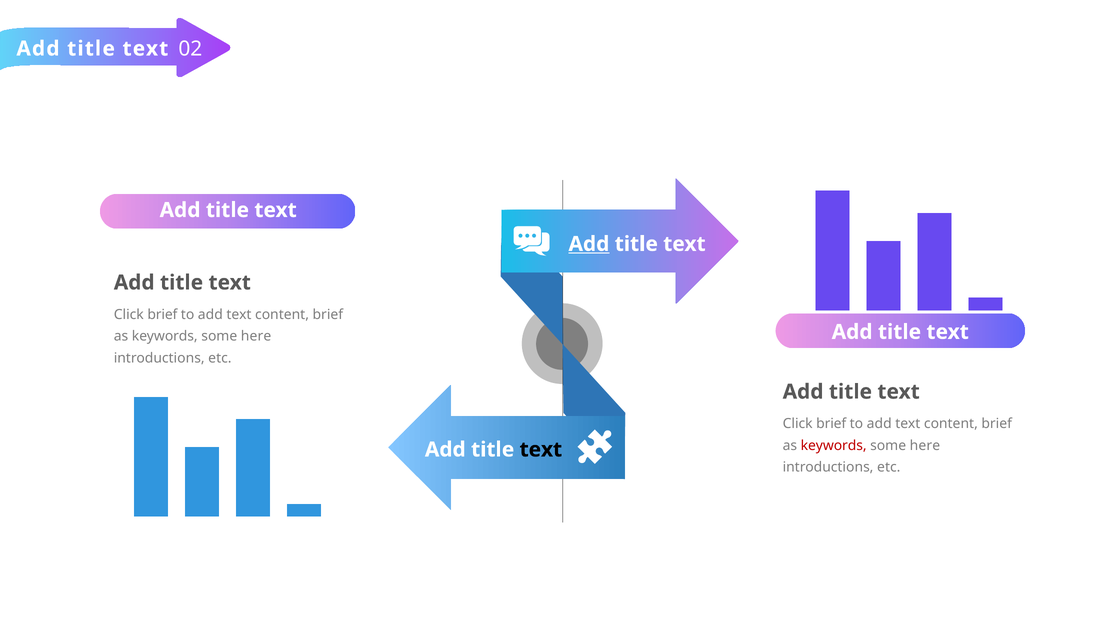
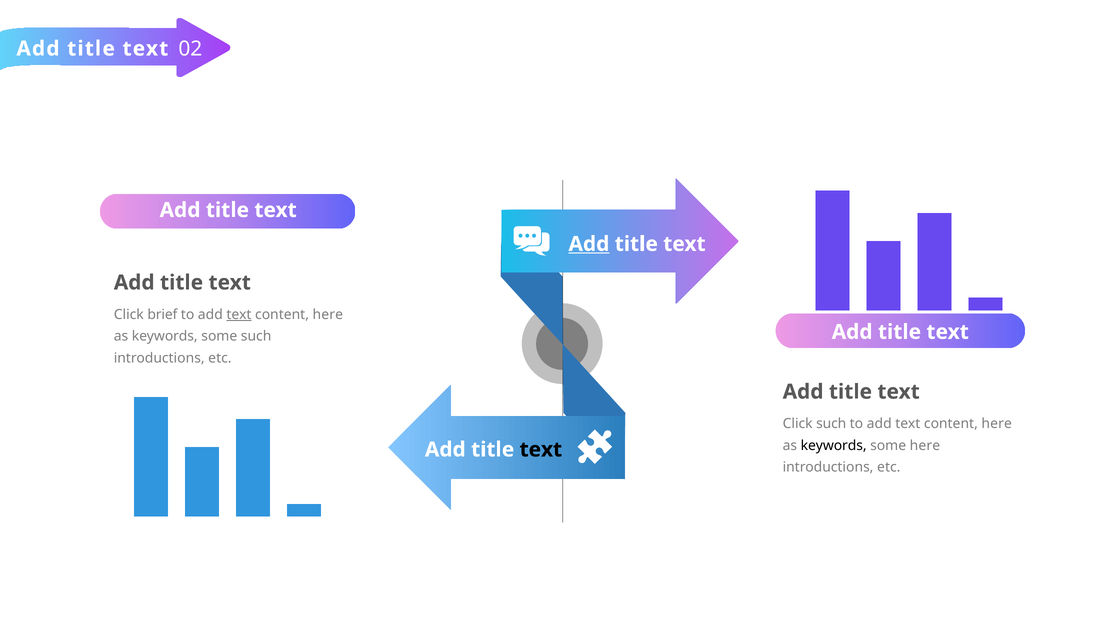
text at (239, 315) underline: none -> present
brief at (328, 315): brief -> here
here at (256, 336): here -> such
brief at (831, 424): brief -> such
brief at (997, 424): brief -> here
keywords at (834, 446) colour: red -> black
